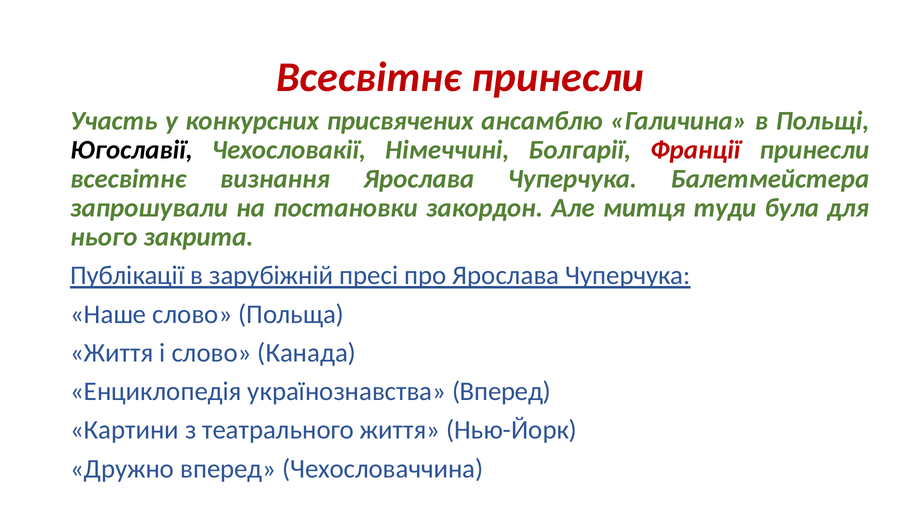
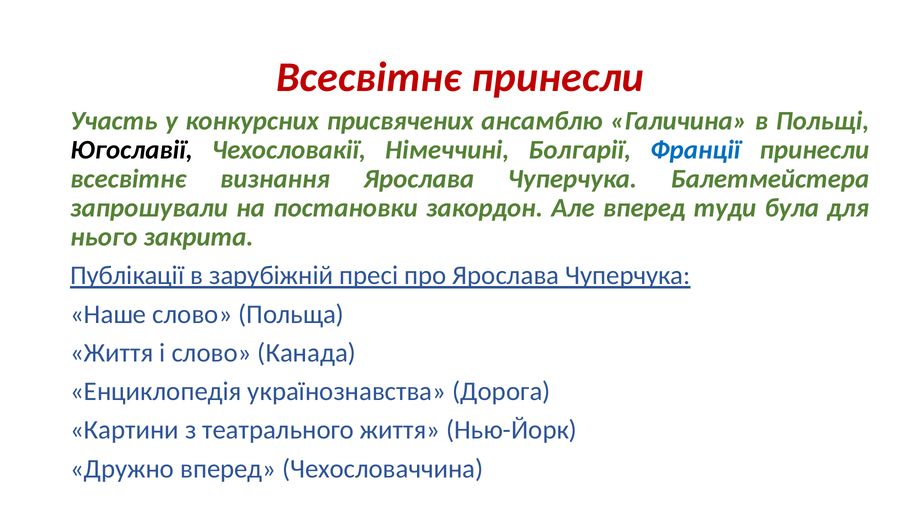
Франції colour: red -> blue
Але митця: митця -> вперед
українознавства Вперед: Вперед -> Дорога
